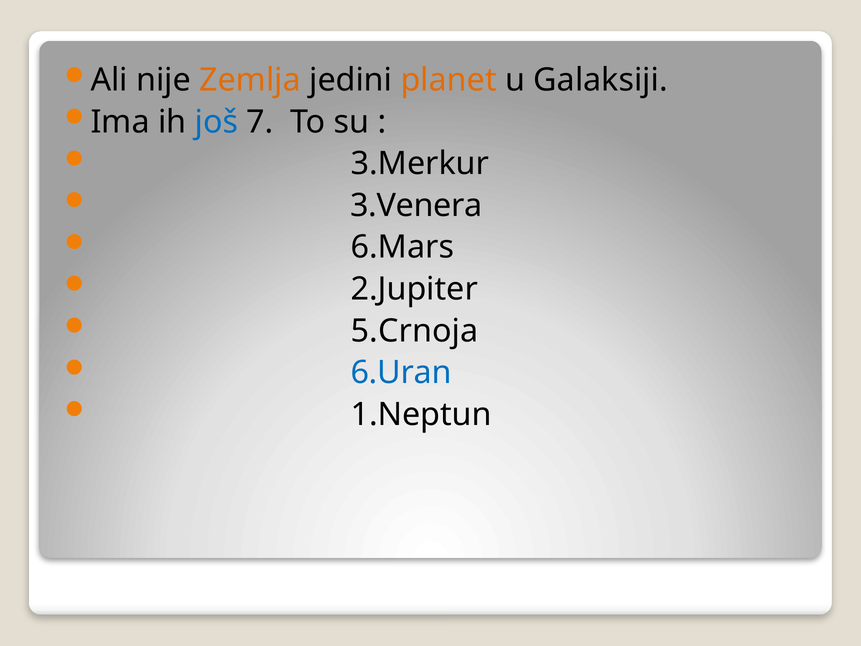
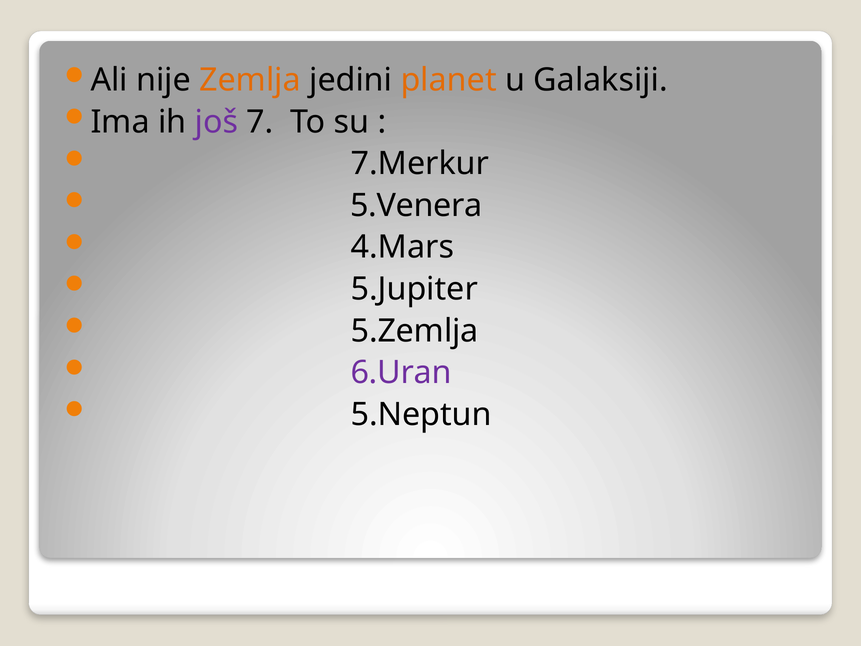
još colour: blue -> purple
3.Merkur: 3.Merkur -> 7.Merkur
3.Venera: 3.Venera -> 5.Venera
6.Mars: 6.Mars -> 4.Mars
2.Jupiter: 2.Jupiter -> 5.Jupiter
5.Crnoja: 5.Crnoja -> 5.Zemlja
6.Uran colour: blue -> purple
1.Neptun: 1.Neptun -> 5.Neptun
